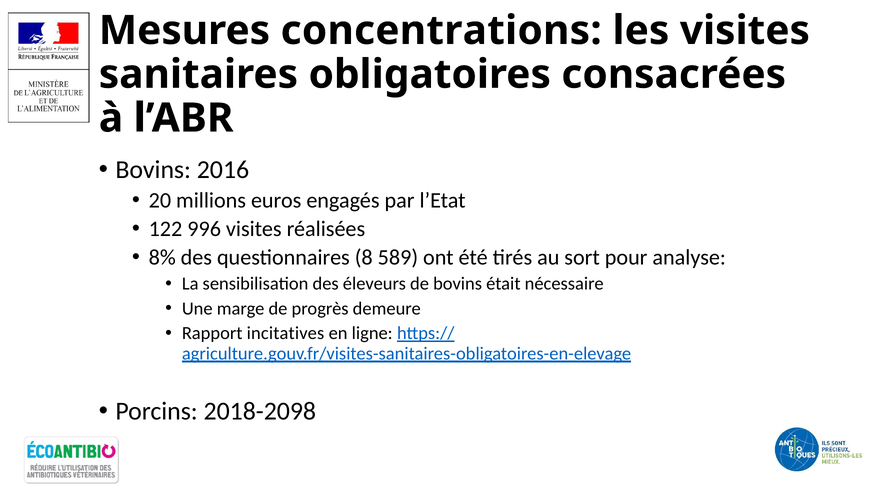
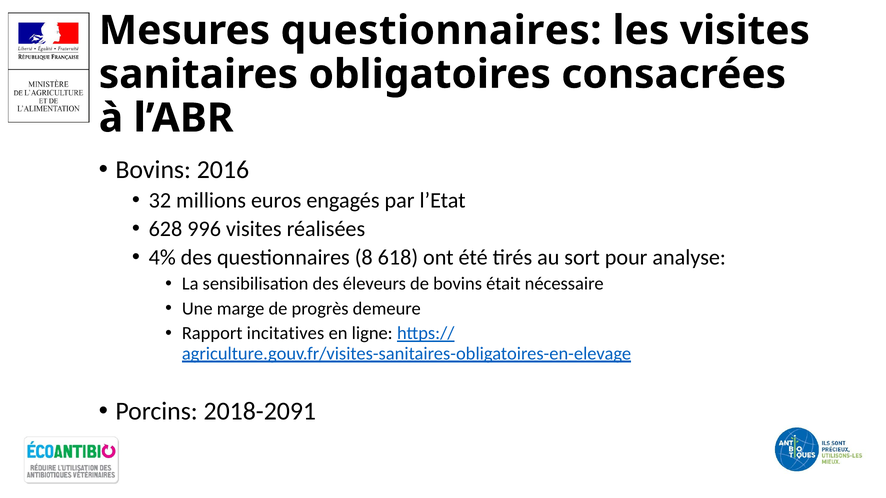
Mesures concentrations: concentrations -> questionnaires
20: 20 -> 32
122: 122 -> 628
8%: 8% -> 4%
589: 589 -> 618
2018-2098: 2018-2098 -> 2018-2091
